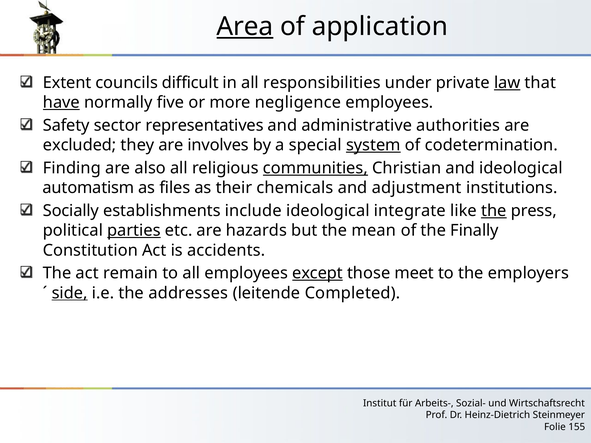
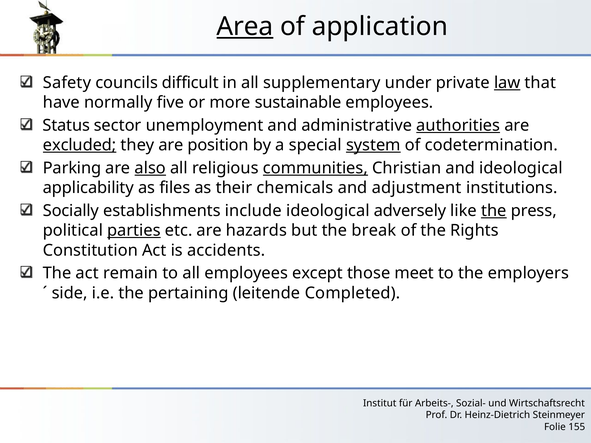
Extent: Extent -> Safety
responsibilities: responsibilities -> supplementary
have underline: present -> none
negligence: negligence -> sustainable
Safety: Safety -> Status
representatives: representatives -> unemployment
authorities underline: none -> present
excluded underline: none -> present
involves: involves -> position
Finding: Finding -> Parking
also underline: none -> present
automatism: automatism -> applicability
integrate: integrate -> adversely
mean: mean -> break
Finally: Finally -> Rights
except underline: present -> none
side underline: present -> none
addresses: addresses -> pertaining
